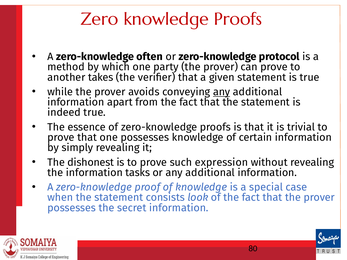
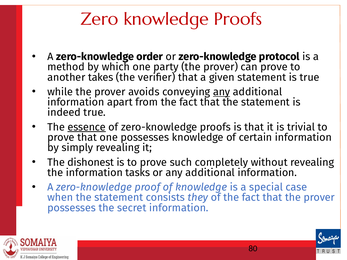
often: often -> order
essence underline: none -> present
expression: expression -> completely
look: look -> they
